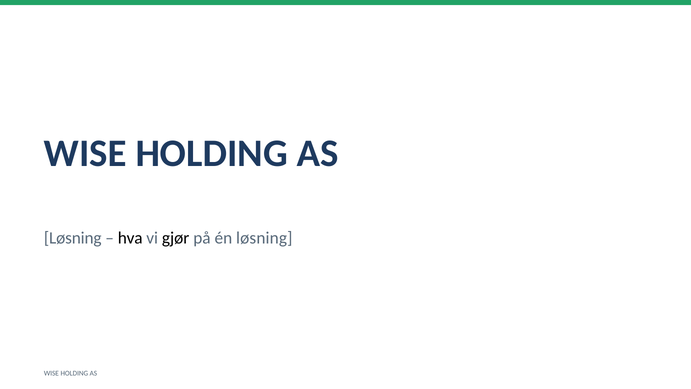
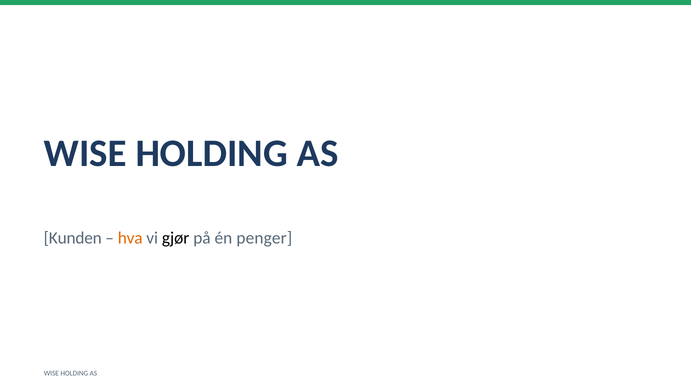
Løsning at (73, 238): Løsning -> Kunden
hva colour: black -> orange
én løsning: løsning -> penger
